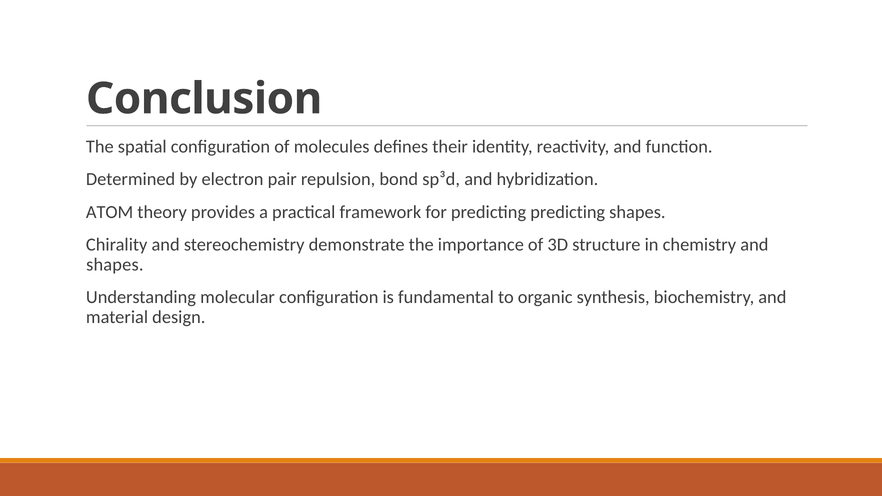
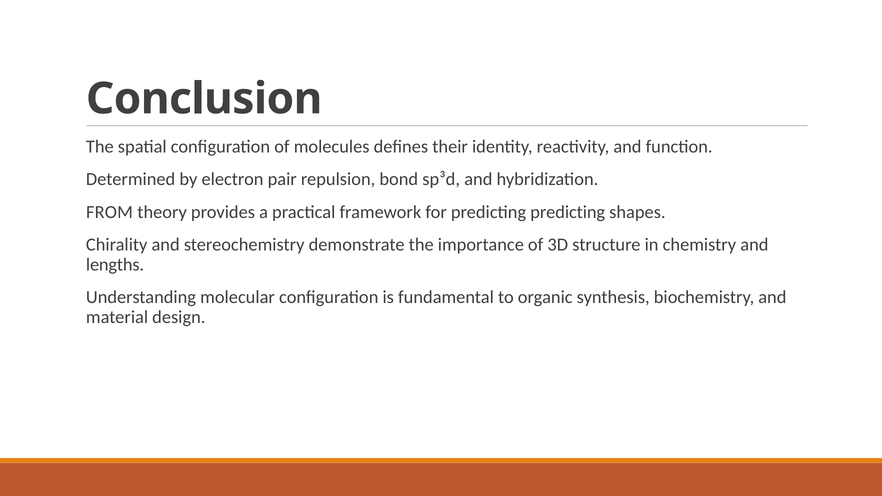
ATOM: ATOM -> FROM
shapes at (115, 265): shapes -> lengths
